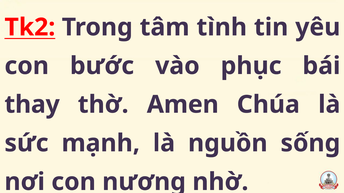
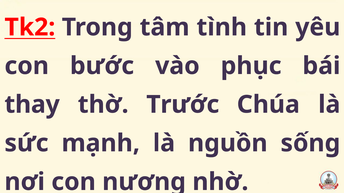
Amen: Amen -> Trước
